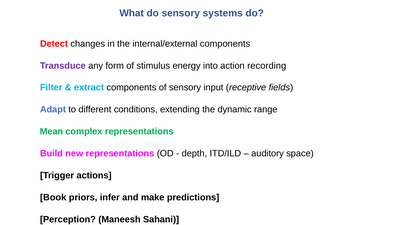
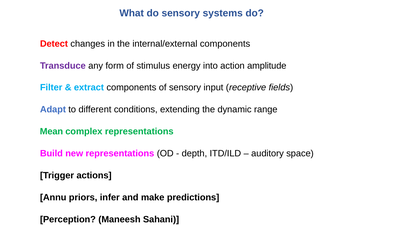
recording: recording -> amplitude
Book: Book -> Annu
